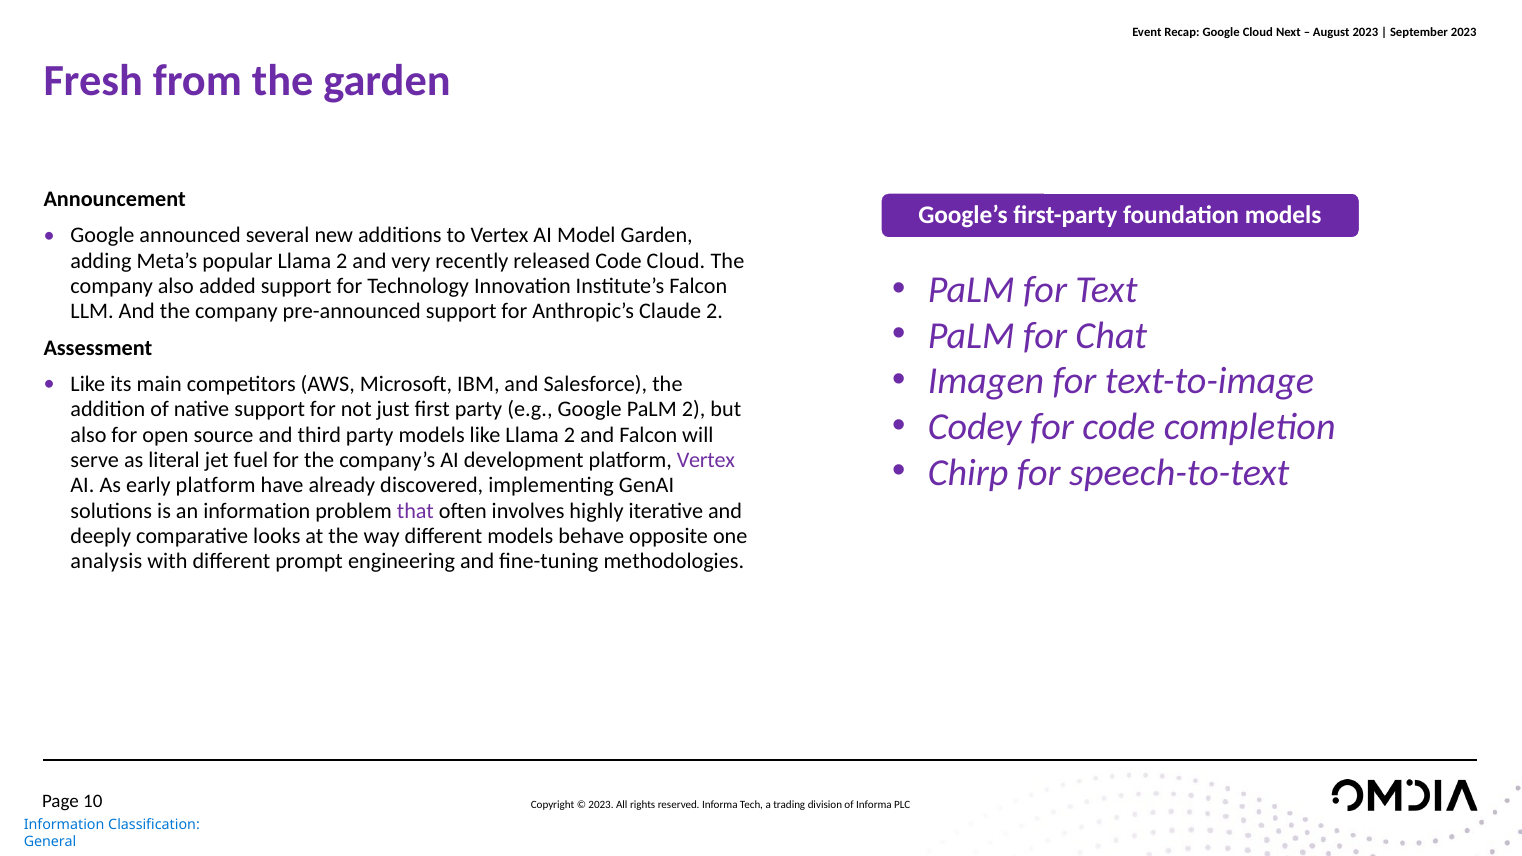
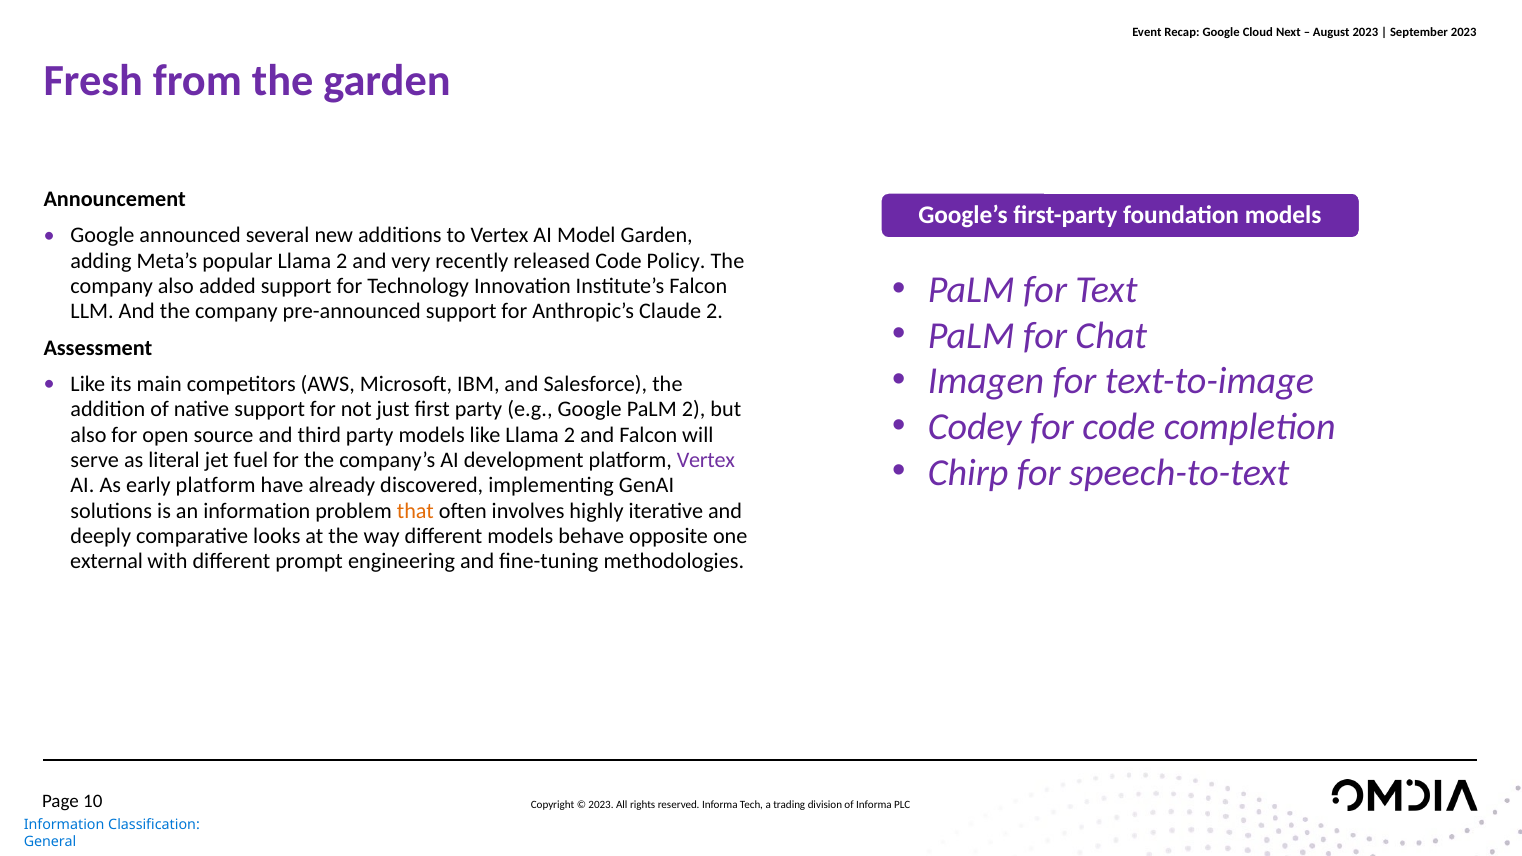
Code Cloud: Cloud -> Policy
that colour: purple -> orange
analysis: analysis -> external
